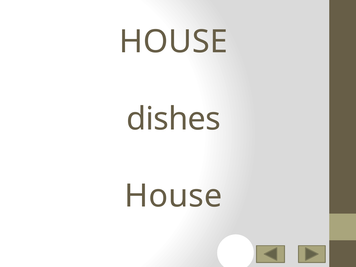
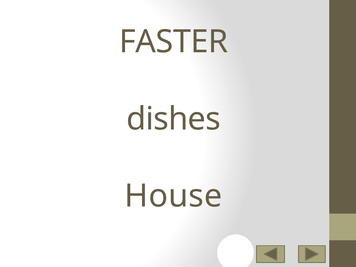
HOUSE at (173, 42): HOUSE -> FASTER
